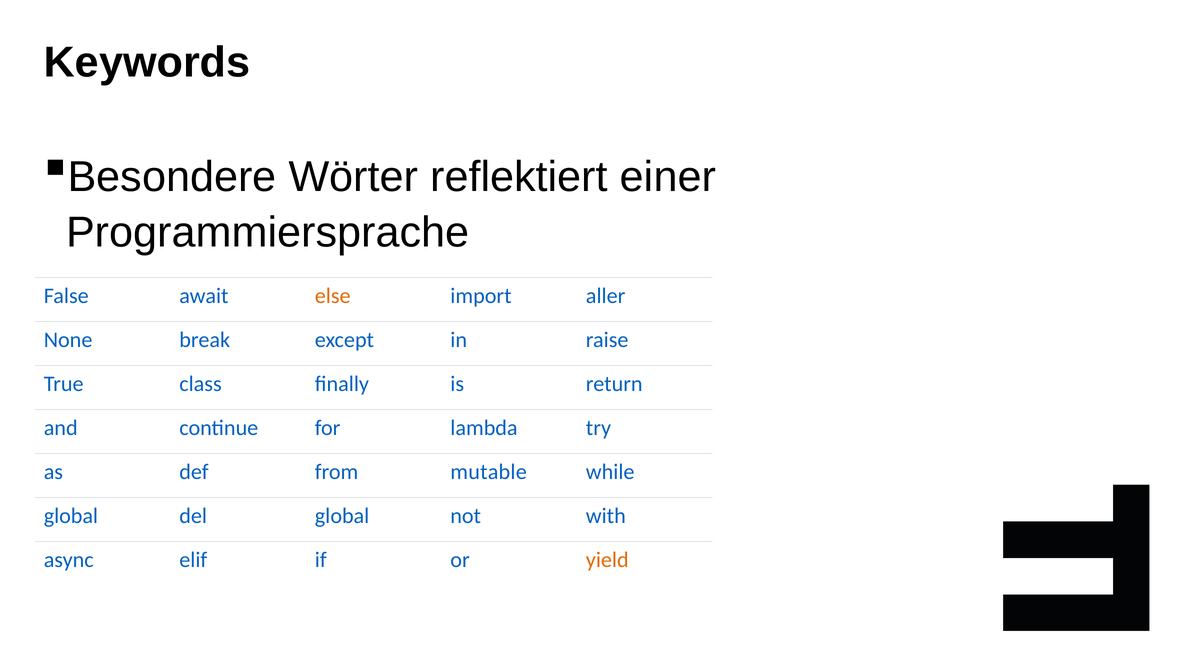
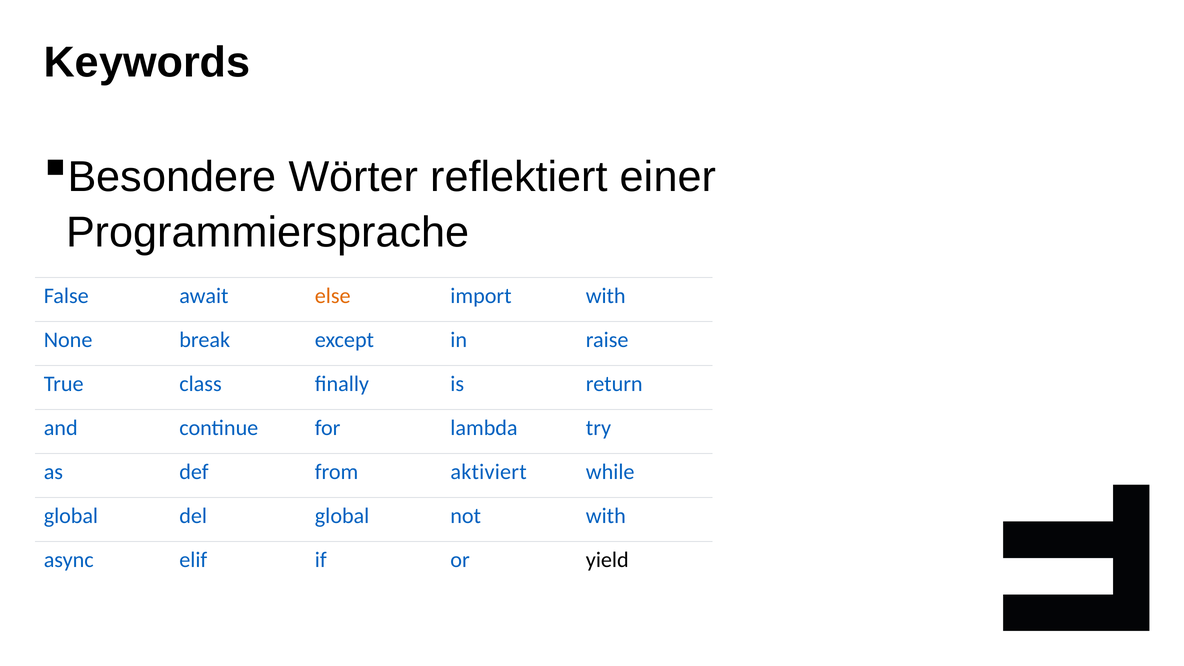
import aller: aller -> with
mutable: mutable -> aktiviert
yield colour: orange -> black
